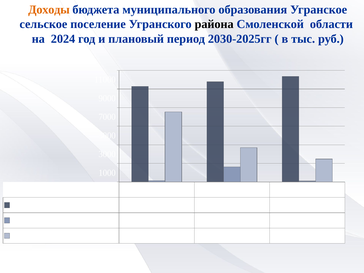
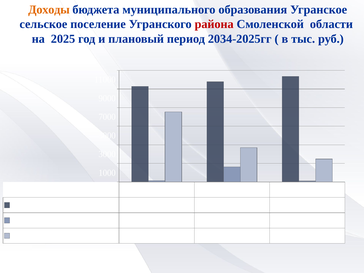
района colour: black -> red
на 2024: 2024 -> 2025
2030-2025гг: 2030-2025гг -> 2034-2025гг
